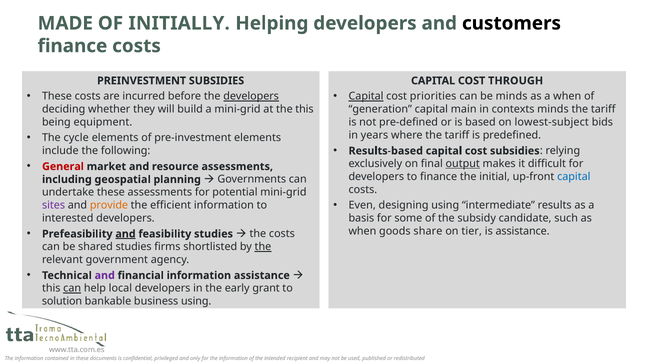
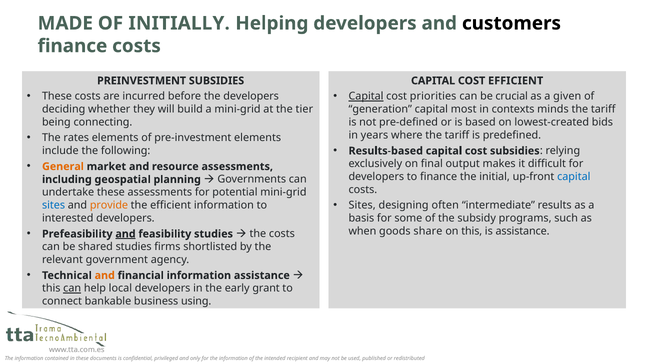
COST THROUGH: THROUGH -> EFFICIENT
developers at (251, 97) underline: present -> none
be minds: minds -> crucial
a when: when -> given
the this: this -> tier
main: main -> most
equipment: equipment -> connecting
lowest-subject: lowest-subject -> lowest-created
cycle: cycle -> rates
output underline: present -> none
General colour: red -> orange
Even at (362, 206): Even -> Sites
designing using: using -> often
sites at (54, 206) colour: purple -> blue
candidate: candidate -> programs
on tier: tier -> this
the at (263, 247) underline: present -> none
and at (105, 276) colour: purple -> orange
solution: solution -> connect
